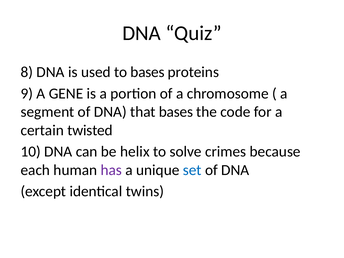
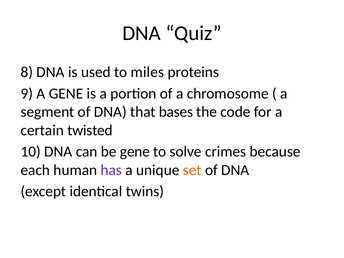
to bases: bases -> miles
be helix: helix -> gene
set colour: blue -> orange
